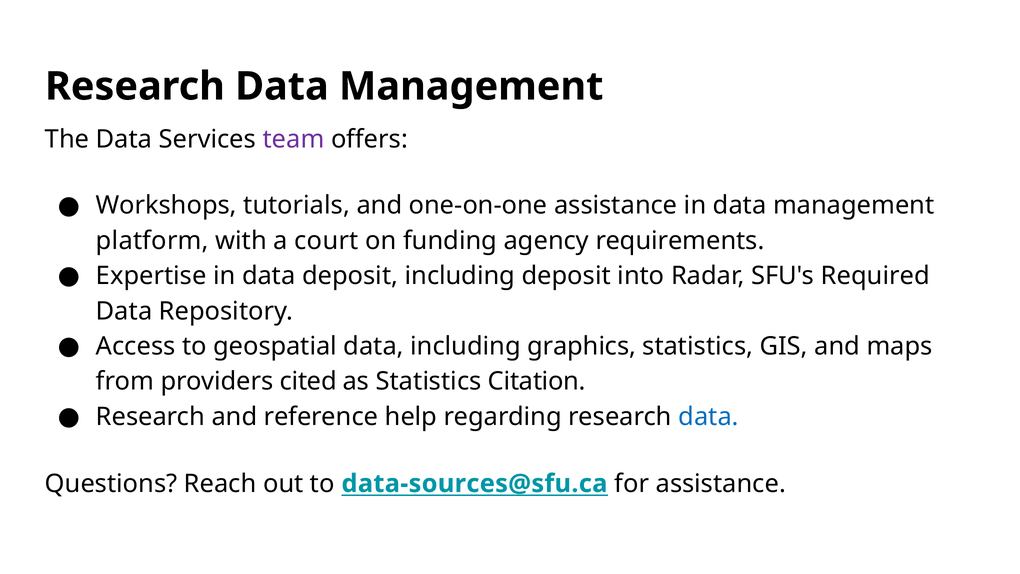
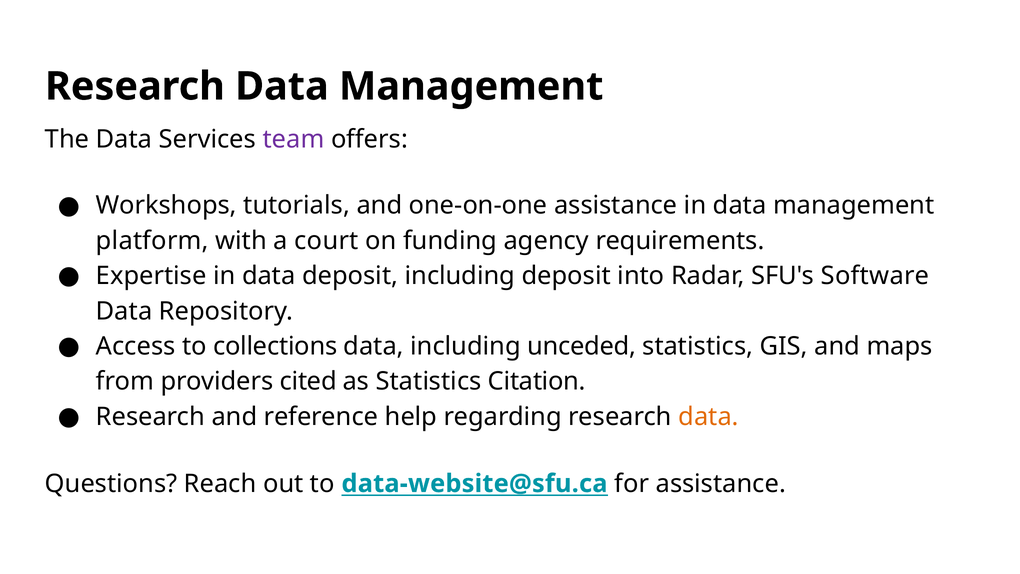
Required: Required -> Software
geospatial: geospatial -> collections
graphics: graphics -> unceded
data at (709, 416) colour: blue -> orange
data-sources@sfu.ca: data-sources@sfu.ca -> data-website@sfu.ca
